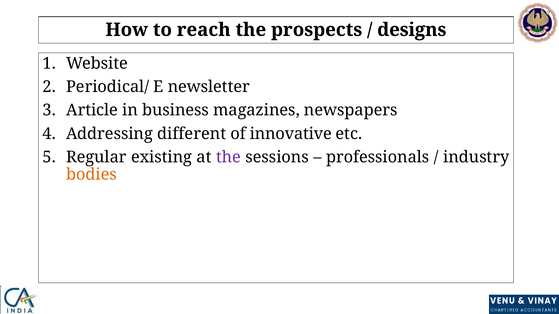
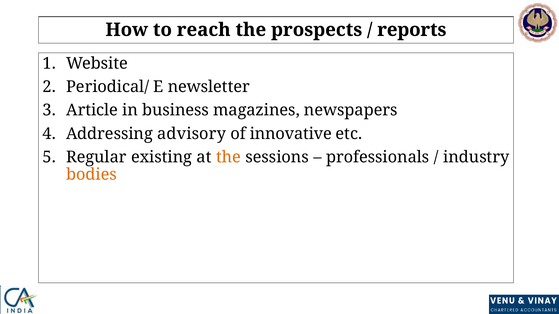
designs: designs -> reports
different: different -> advisory
the at (229, 157) colour: purple -> orange
